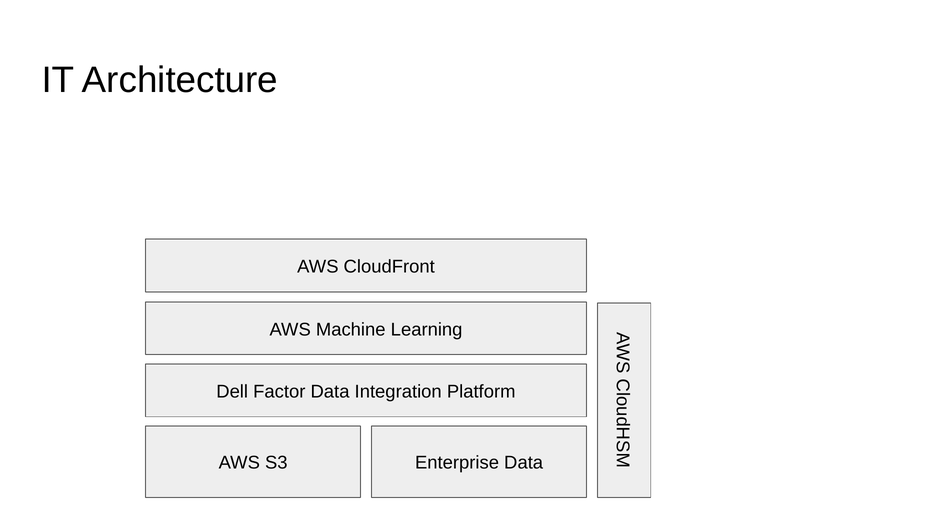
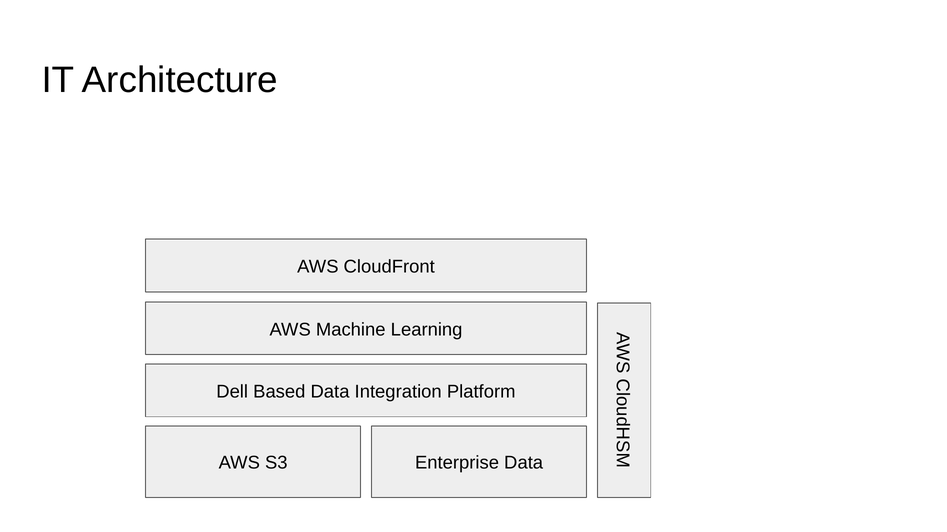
Factor: Factor -> Based
